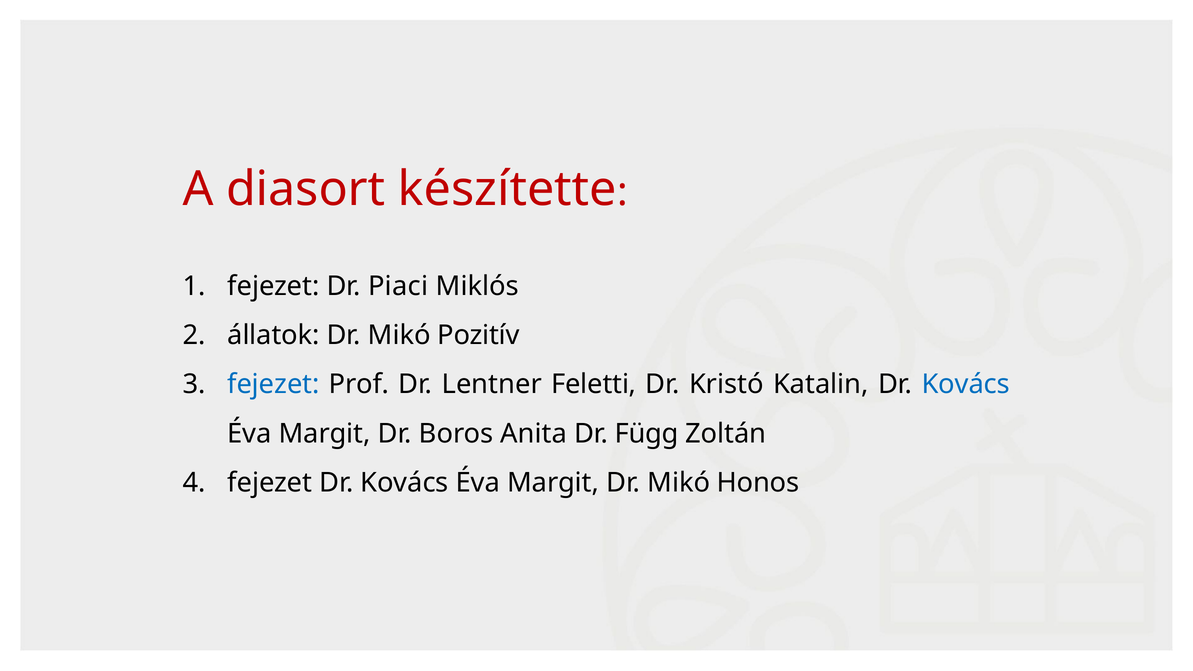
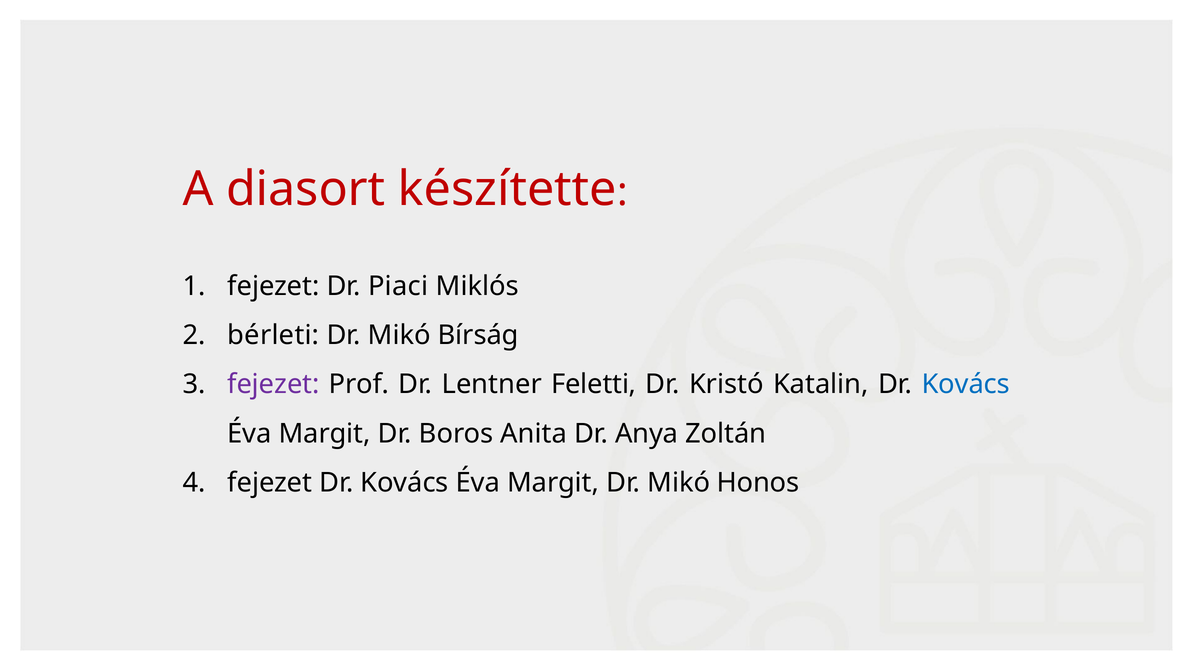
állatok: állatok -> bérleti
Pozitív: Pozitív -> Bírság
fejezet at (273, 384) colour: blue -> purple
Függ: Függ -> Anya
